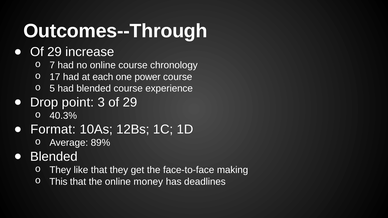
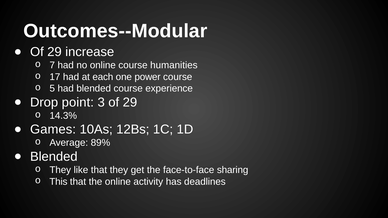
Outcomes--Through: Outcomes--Through -> Outcomes--Modular
chronology: chronology -> humanities
40.3%: 40.3% -> 14.3%
Format: Format -> Games
making: making -> sharing
money: money -> activity
